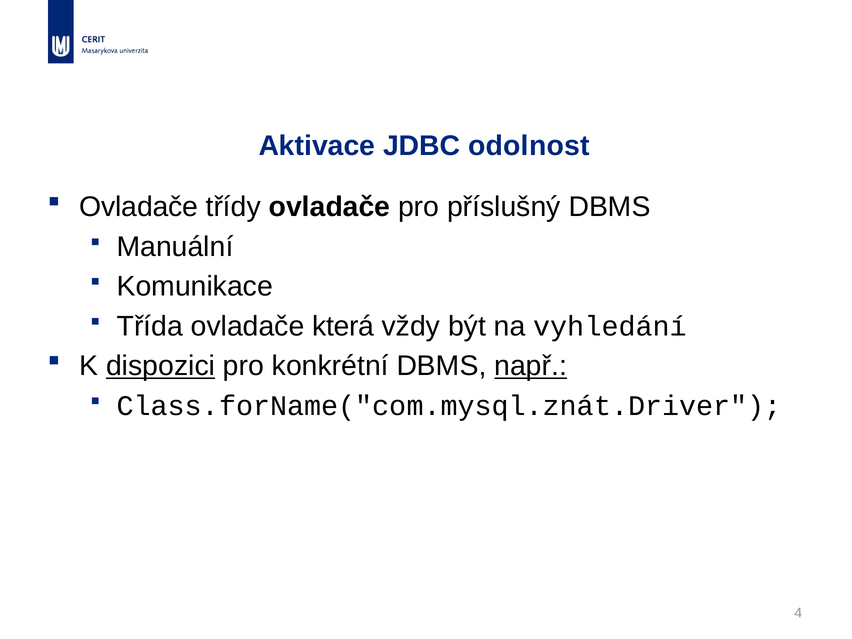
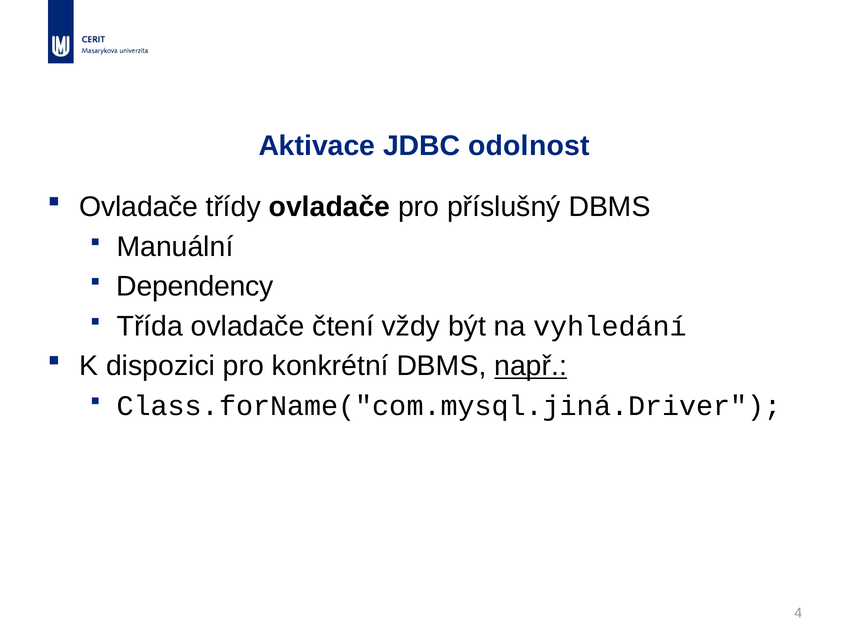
Komunikace: Komunikace -> Dependency
která: která -> čtení
dispozici underline: present -> none
Class.forName("com.mysql.znát.Driver: Class.forName("com.mysql.znát.Driver -> Class.forName("com.mysql.jiná.Driver
